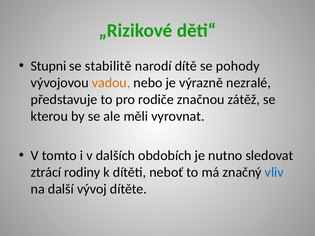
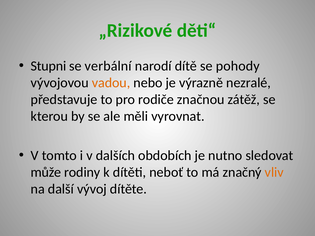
stabilitě: stabilitě -> verbální
ztrácí: ztrácí -> může
vliv colour: blue -> orange
